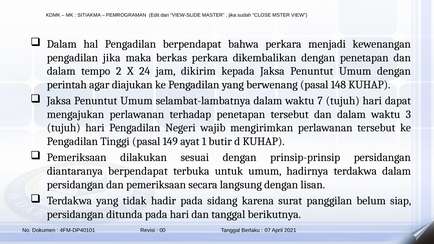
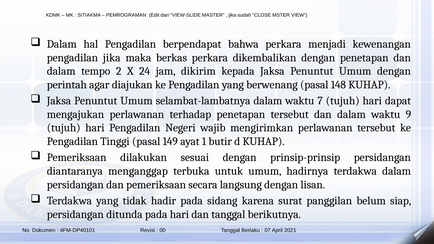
3: 3 -> 9
diantaranya berpendapat: berpendapat -> menganggap
